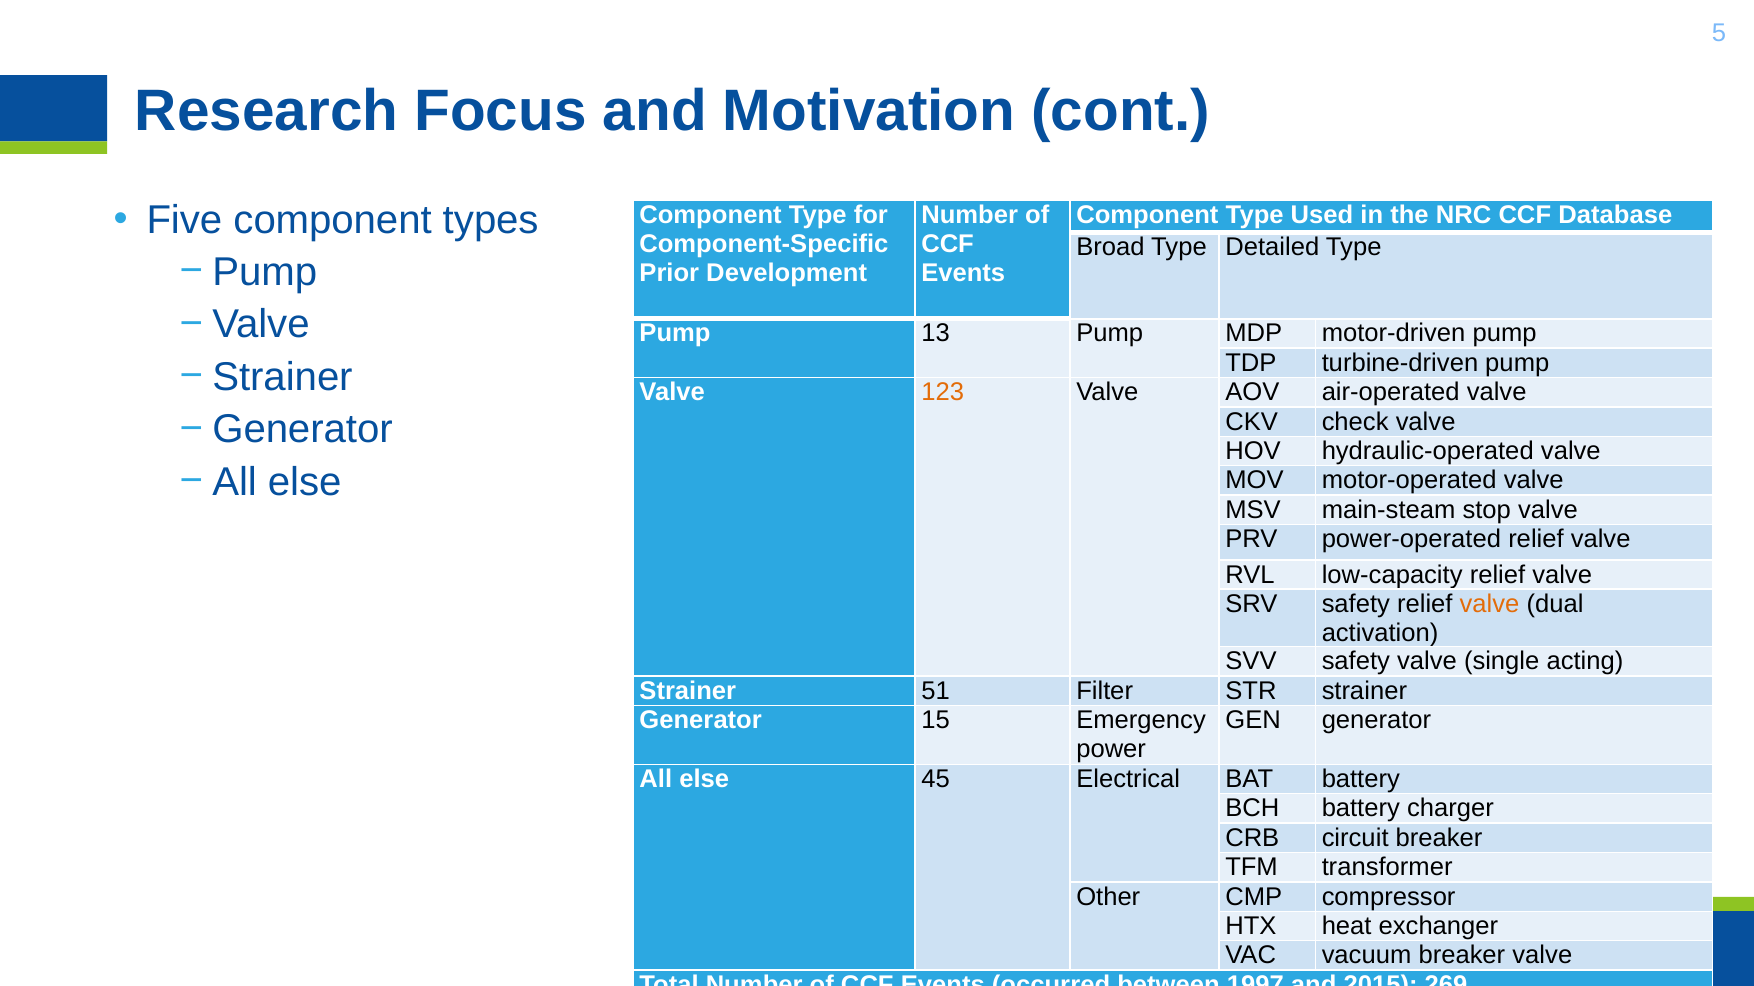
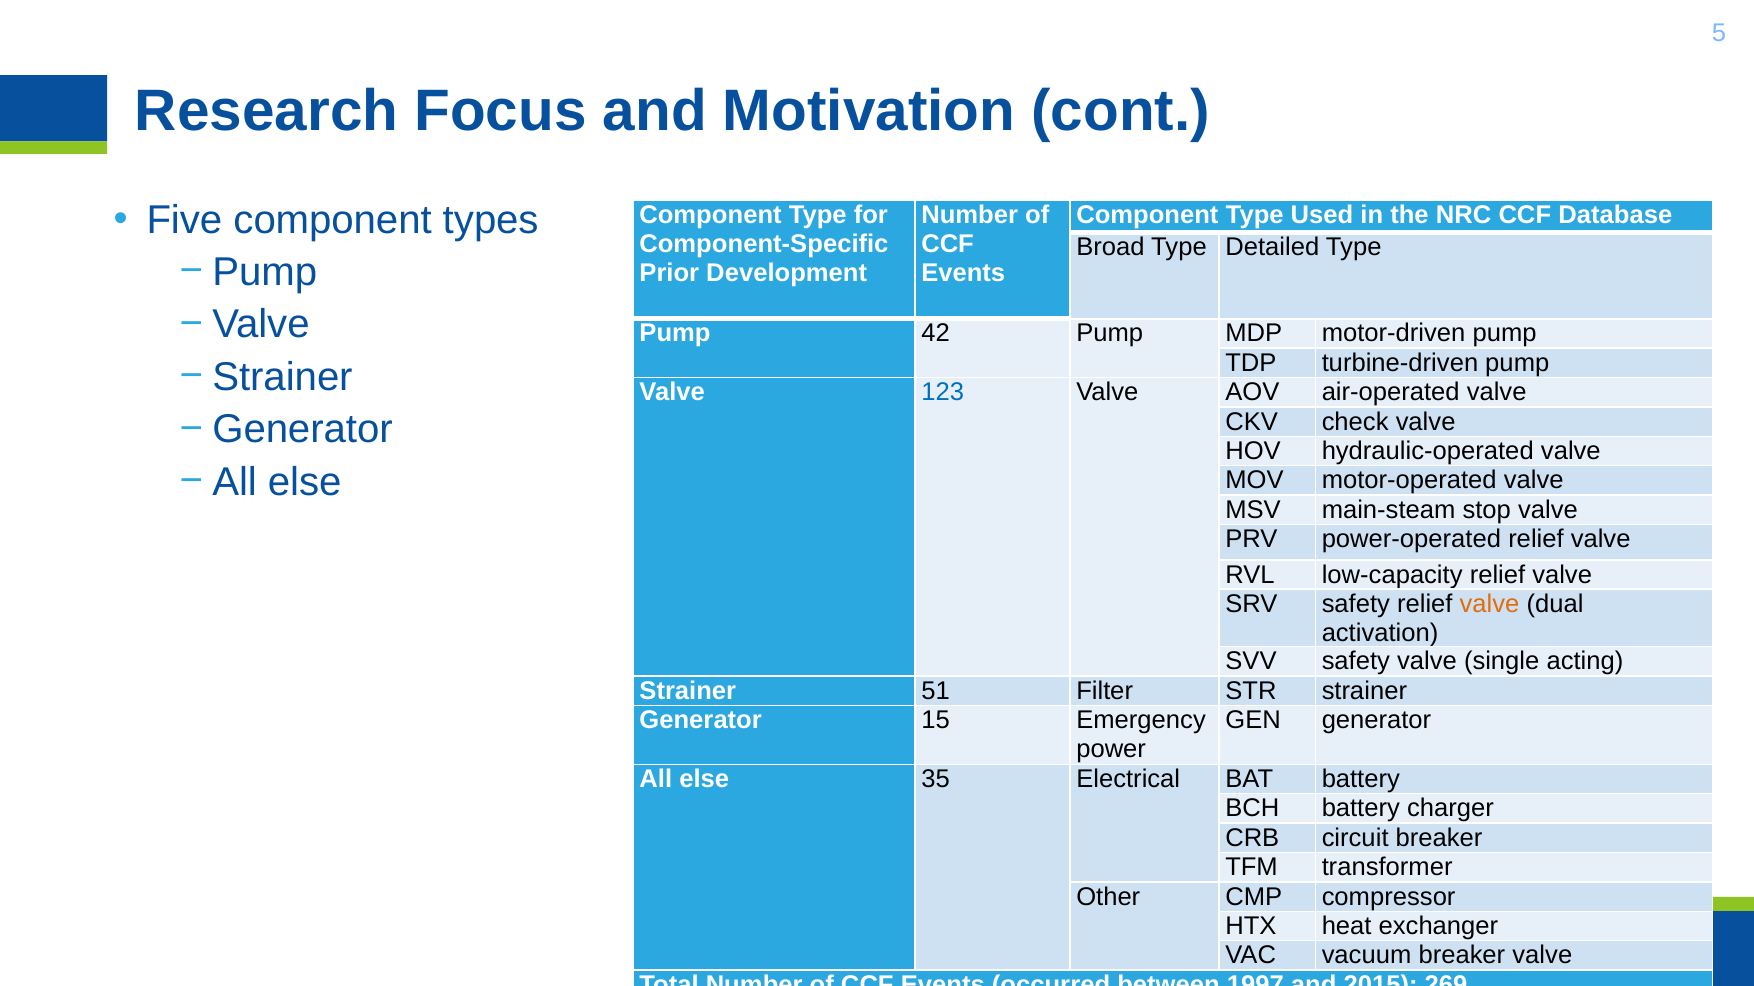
13: 13 -> 42
123 colour: orange -> blue
45: 45 -> 35
